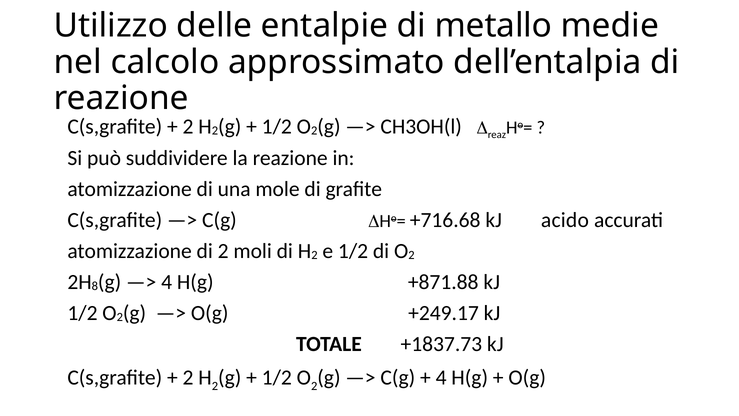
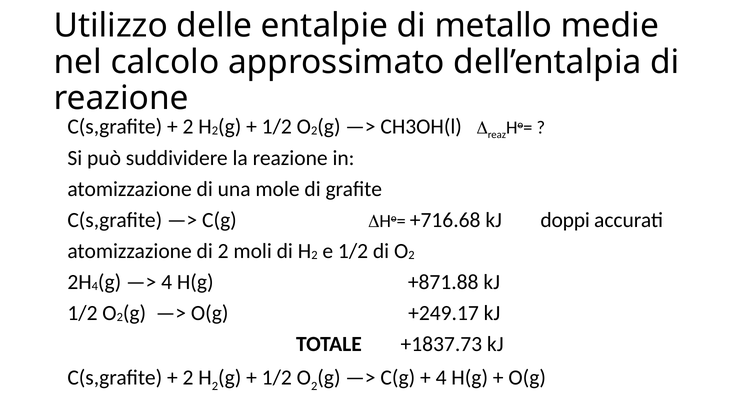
acido: acido -> doppi
8 at (95, 286): 8 -> 4
